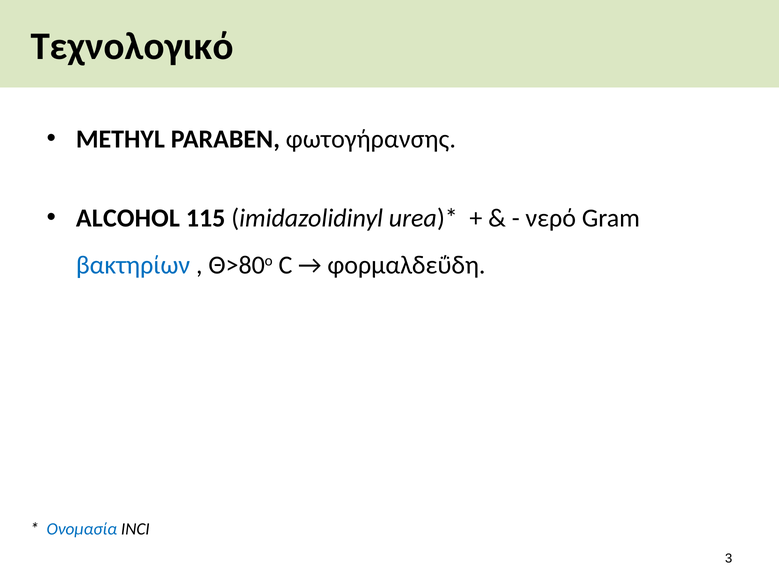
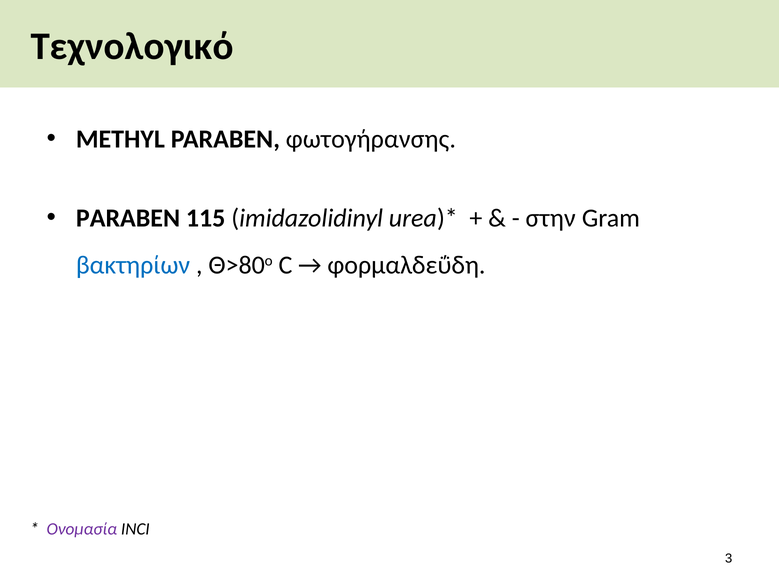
ALCOHOL at (128, 218): ALCOHOL -> PARABEN
νερό: νερό -> στην
Ονομασία colour: blue -> purple
